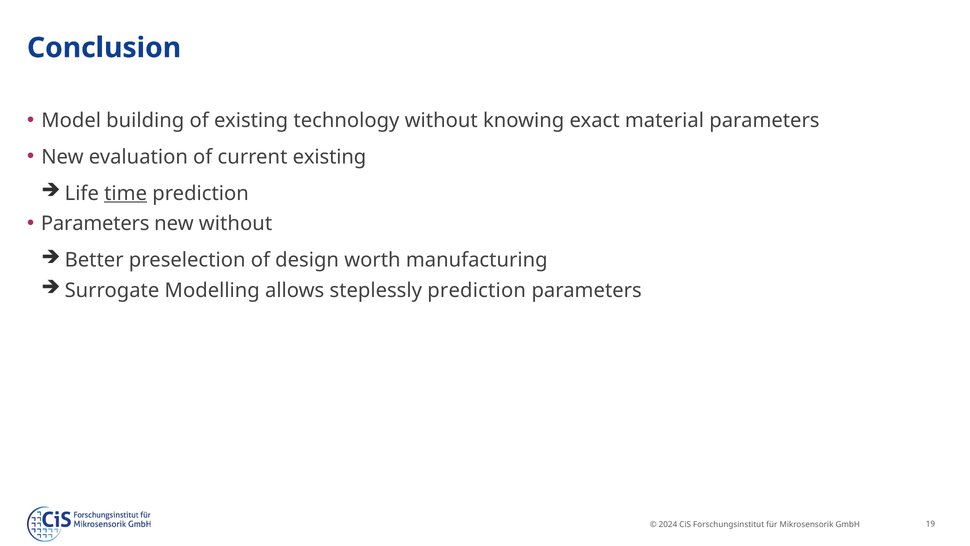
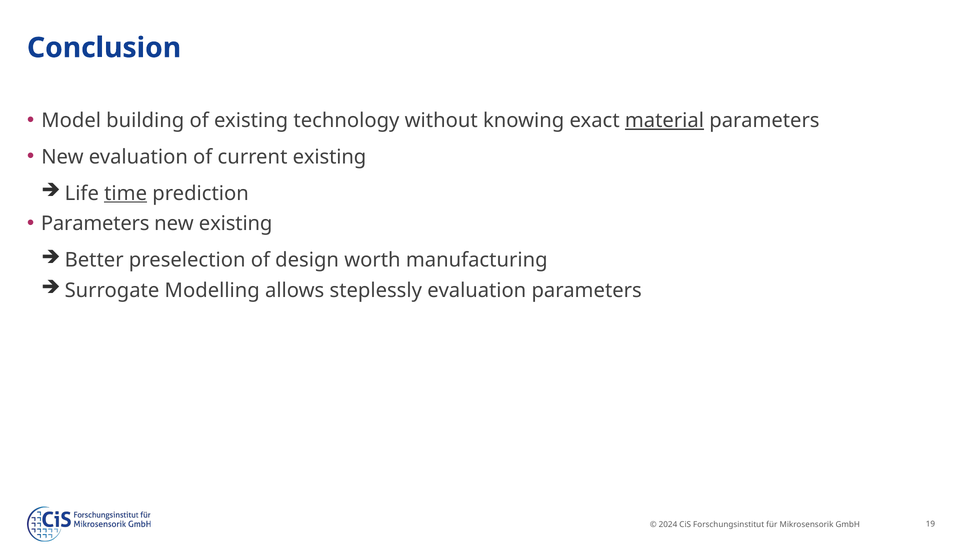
material underline: none -> present
new without: without -> existing
steplessly prediction: prediction -> evaluation
